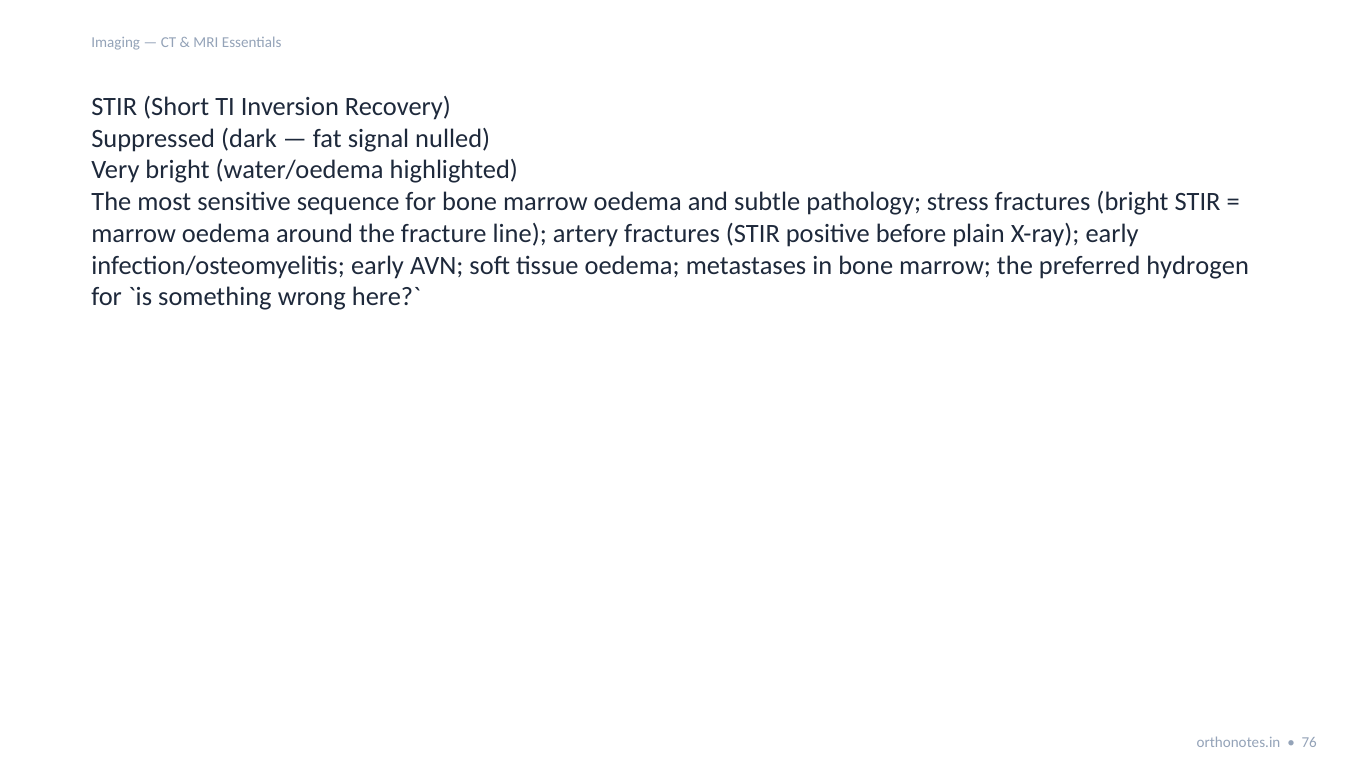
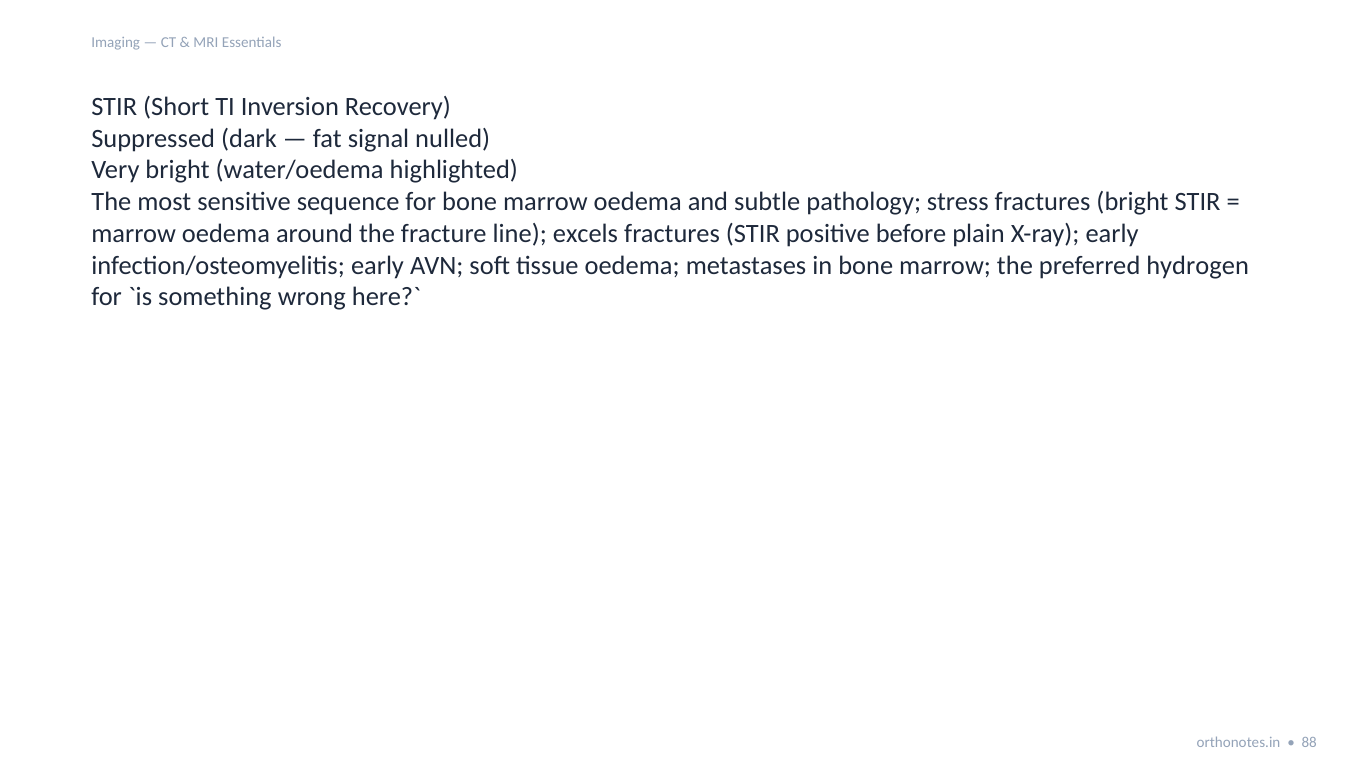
artery: artery -> excels
76: 76 -> 88
